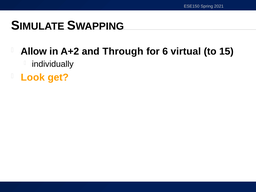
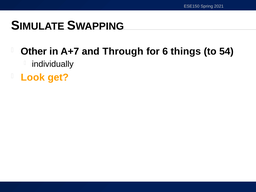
Allow: Allow -> Other
A+2: A+2 -> A+7
virtual: virtual -> things
15: 15 -> 54
